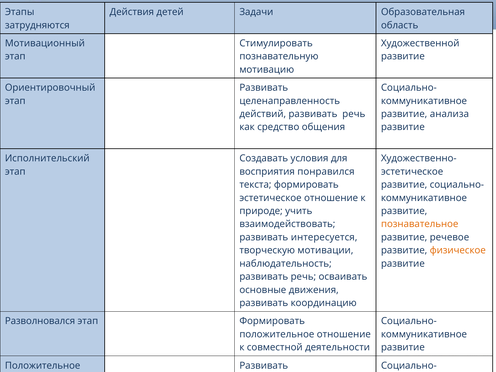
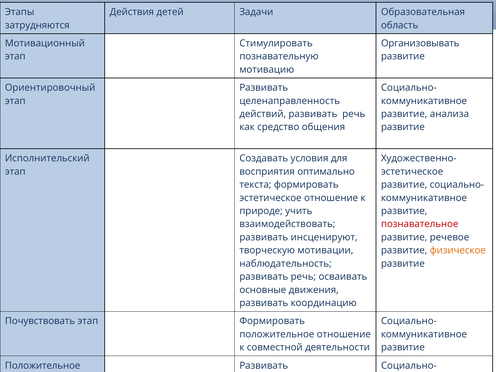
Художественной: Художественной -> Организовывать
понравился: понравился -> оптимально
познавательное colour: orange -> red
интересуется: интересуется -> инсценируют
Разволновался: Разволновался -> Почувствовать
